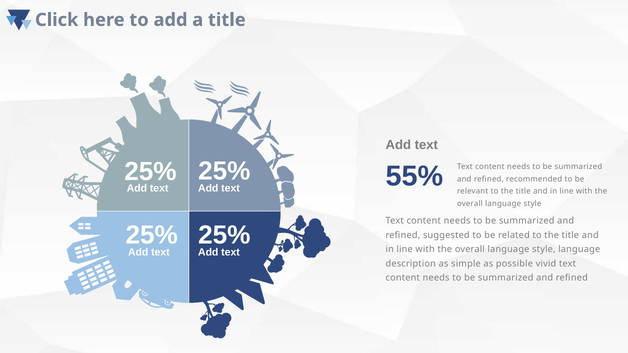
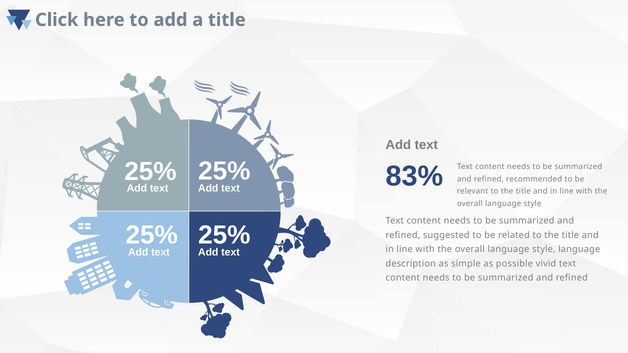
55%: 55% -> 83%
